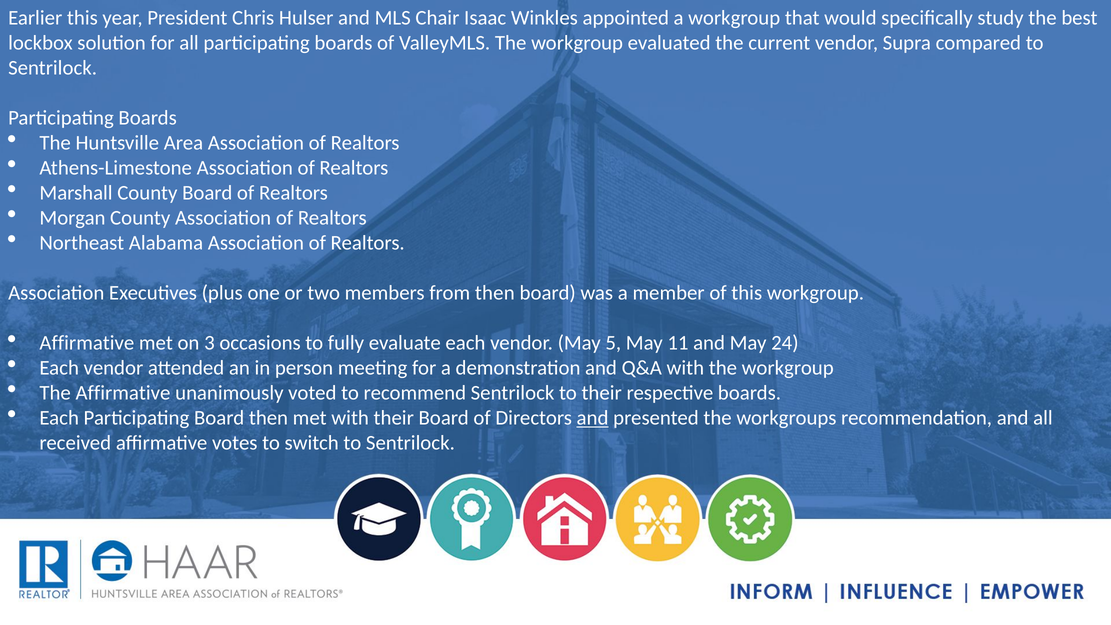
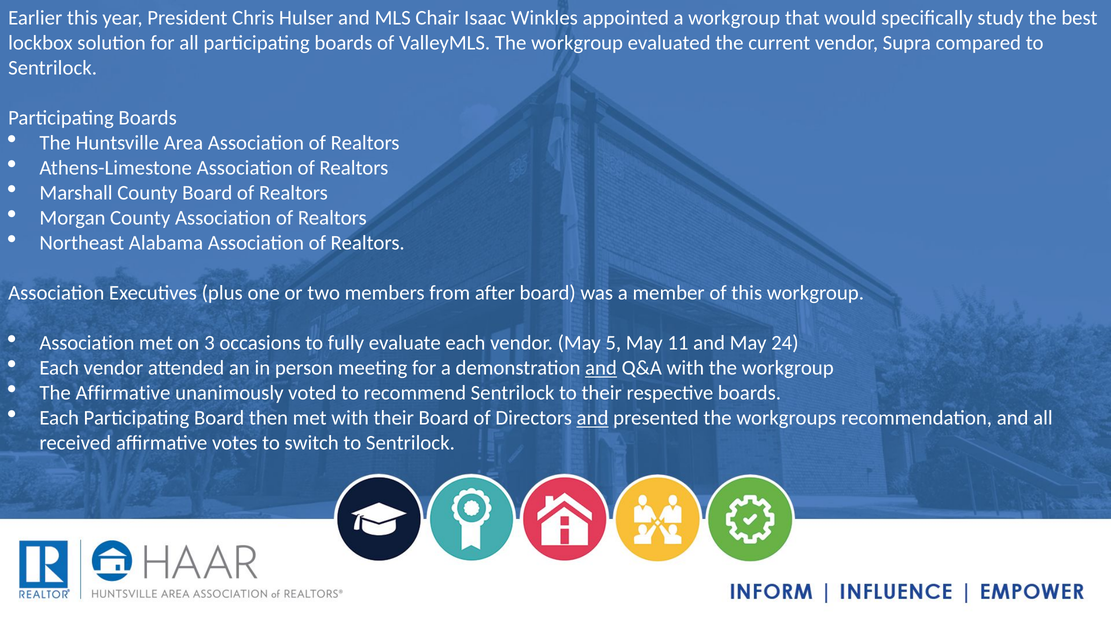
from then: then -> after
Affirmative at (87, 343): Affirmative -> Association
and at (601, 368) underline: none -> present
